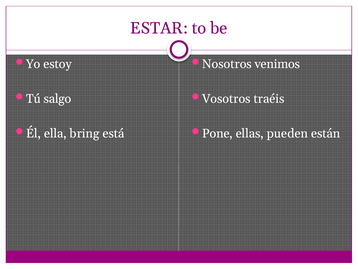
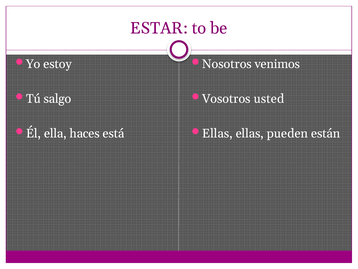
traéis: traéis -> usted
bring: bring -> haces
Pone at (218, 133): Pone -> Ellas
